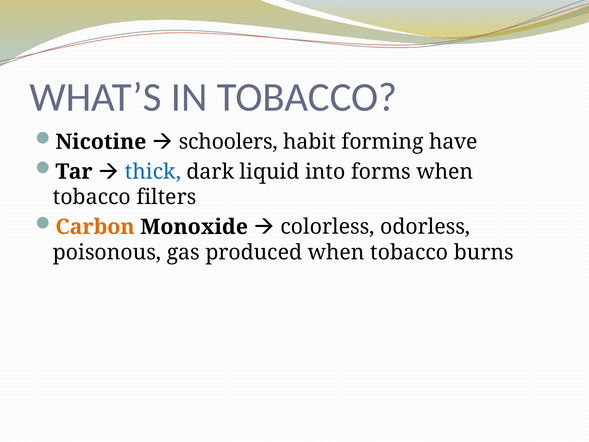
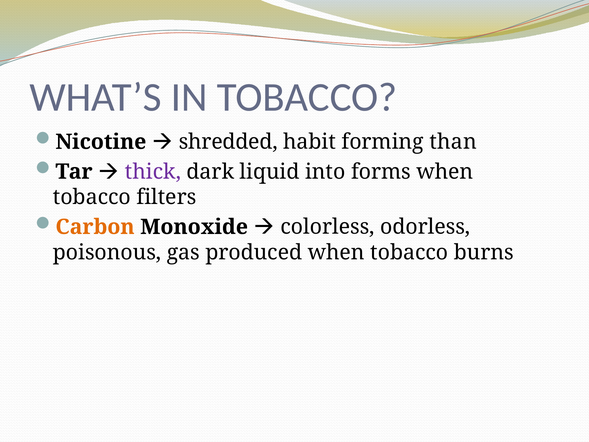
schoolers: schoolers -> shredded
have: have -> than
thick colour: blue -> purple
